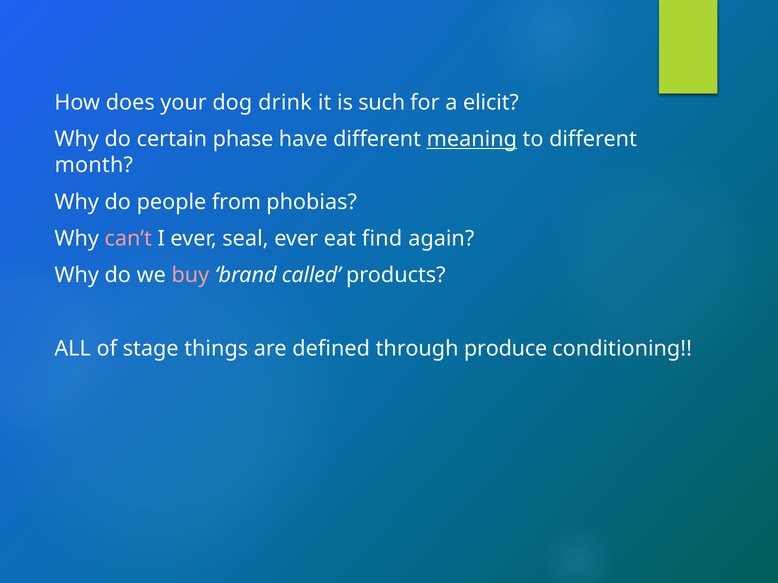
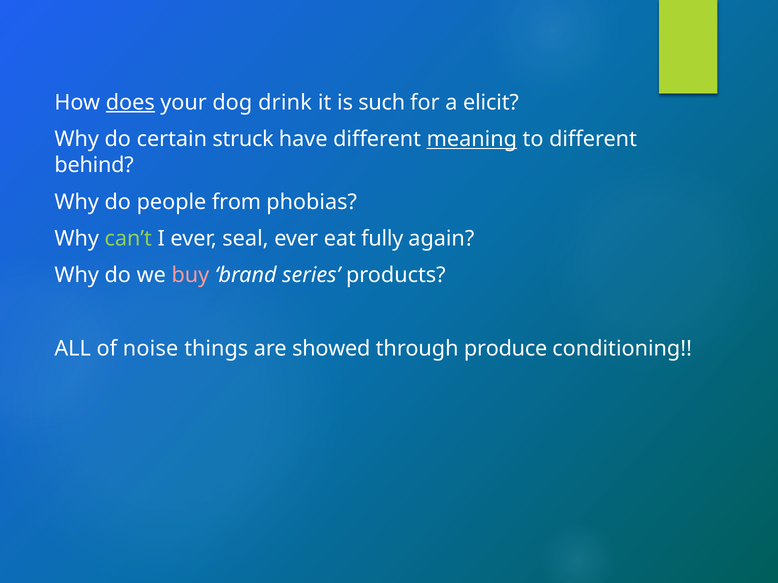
does underline: none -> present
phase: phase -> struck
month: month -> behind
can’t colour: pink -> light green
find: find -> fully
called: called -> series
stage: stage -> noise
defined: defined -> showed
